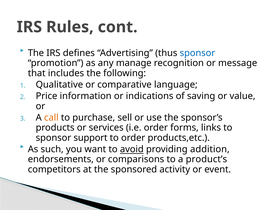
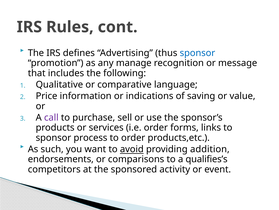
call colour: orange -> purple
support: support -> process
product’s: product’s -> qualifies’s
